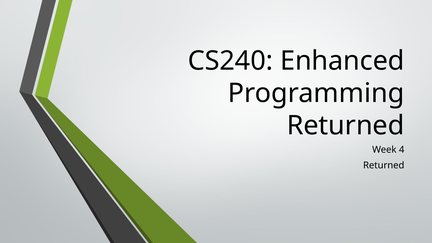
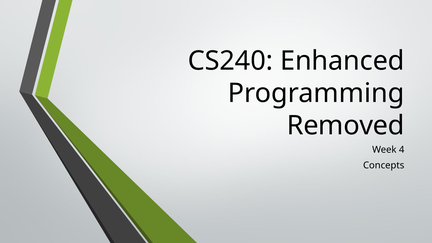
Returned at (346, 126): Returned -> Removed
Returned at (384, 165): Returned -> Concepts
